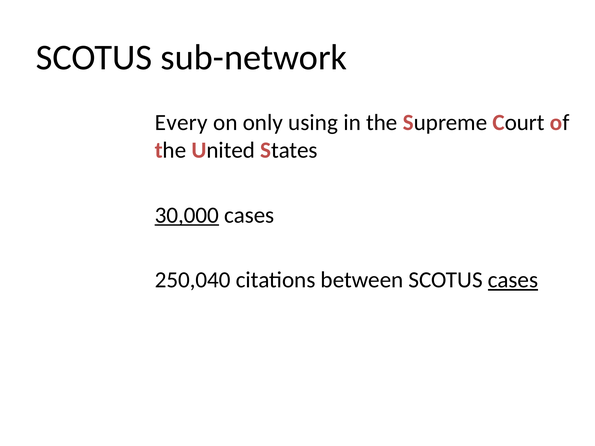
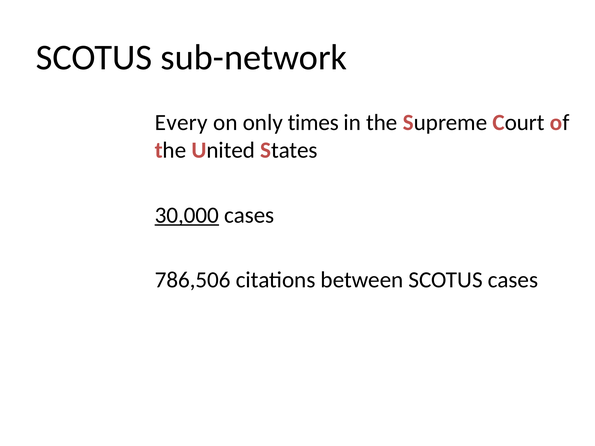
using: using -> times
250,040: 250,040 -> 786,506
cases at (513, 280) underline: present -> none
